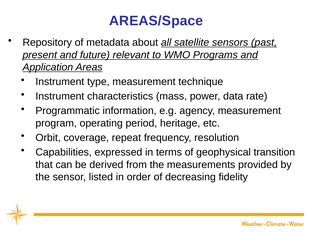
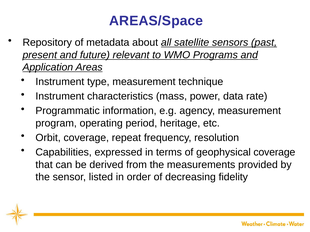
geophysical transition: transition -> coverage
